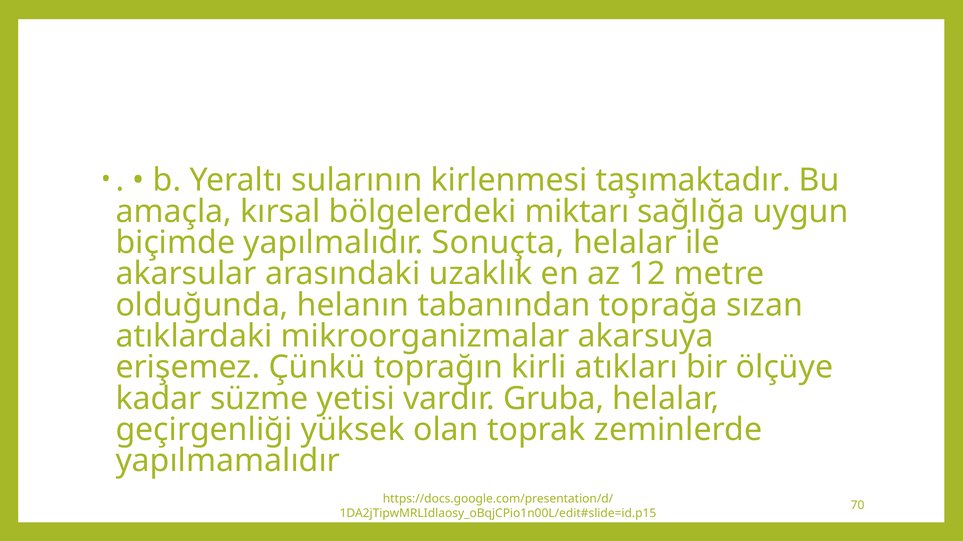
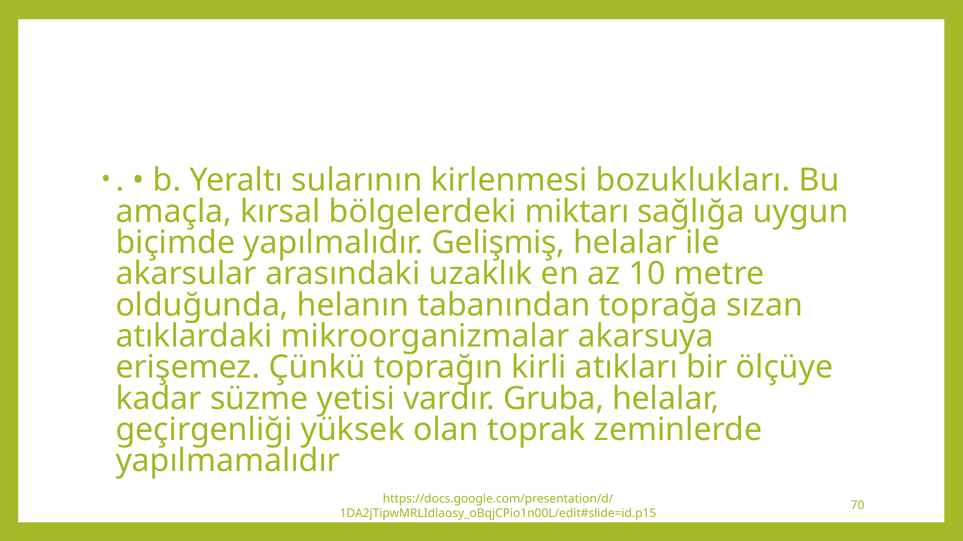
taşımaktadır: taşımaktadır -> bozuklukları
Sonuçta: Sonuçta -> Gelişmiş
12: 12 -> 10
